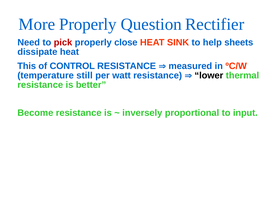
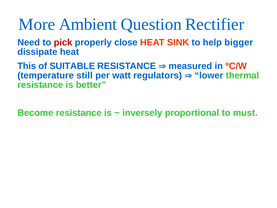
More Properly: Properly -> Ambient
sheets: sheets -> bigger
CONTROL: CONTROL -> SUITABLE
watt resistance: resistance -> regulators
lower colour: black -> blue
input: input -> must
